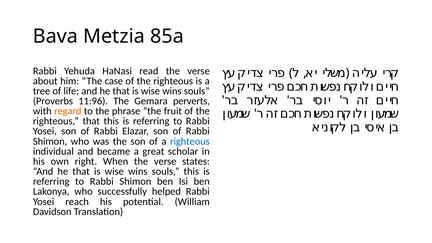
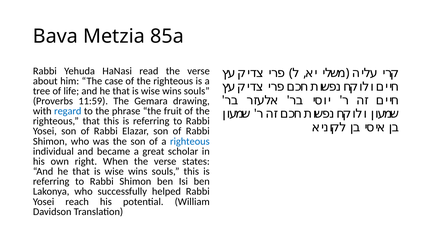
11:96: 11:96 -> 11:59
perverts: perverts -> drawing
regard colour: orange -> blue
